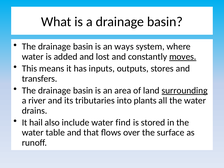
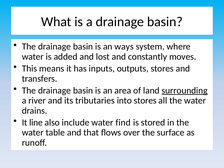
moves underline: present -> none
into plants: plants -> stores
hail: hail -> line
